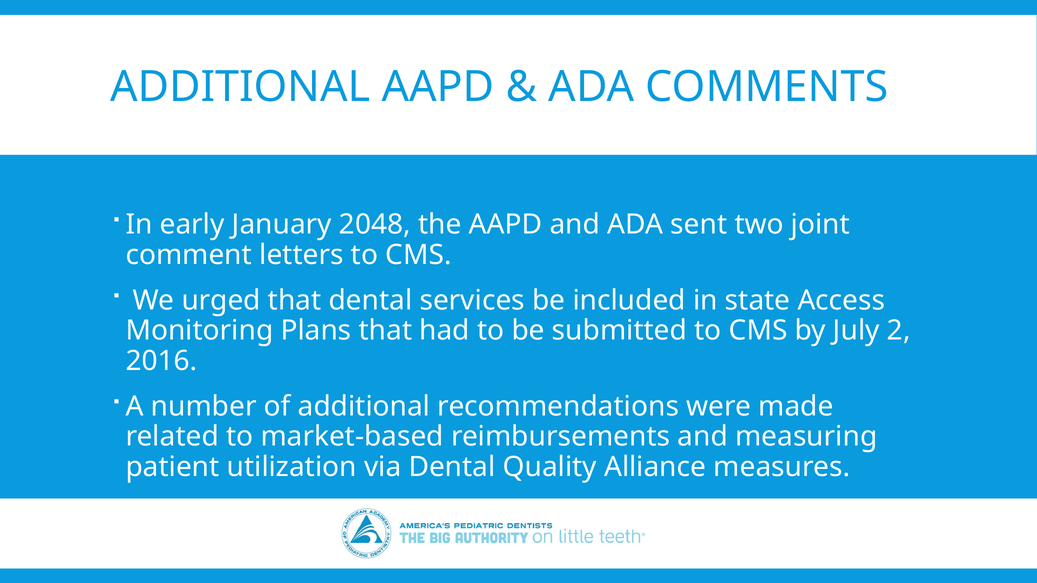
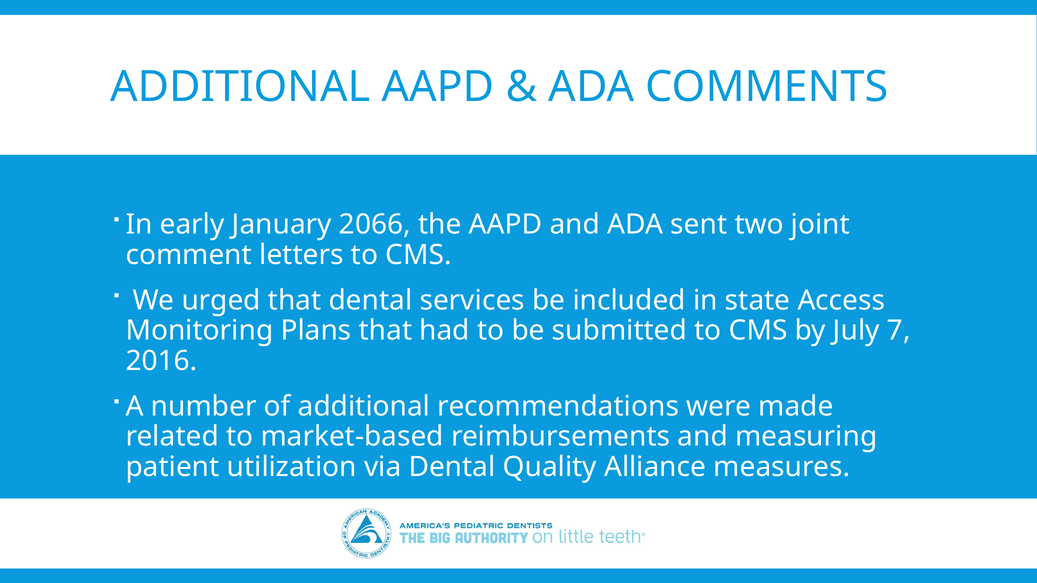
2048: 2048 -> 2066
2: 2 -> 7
